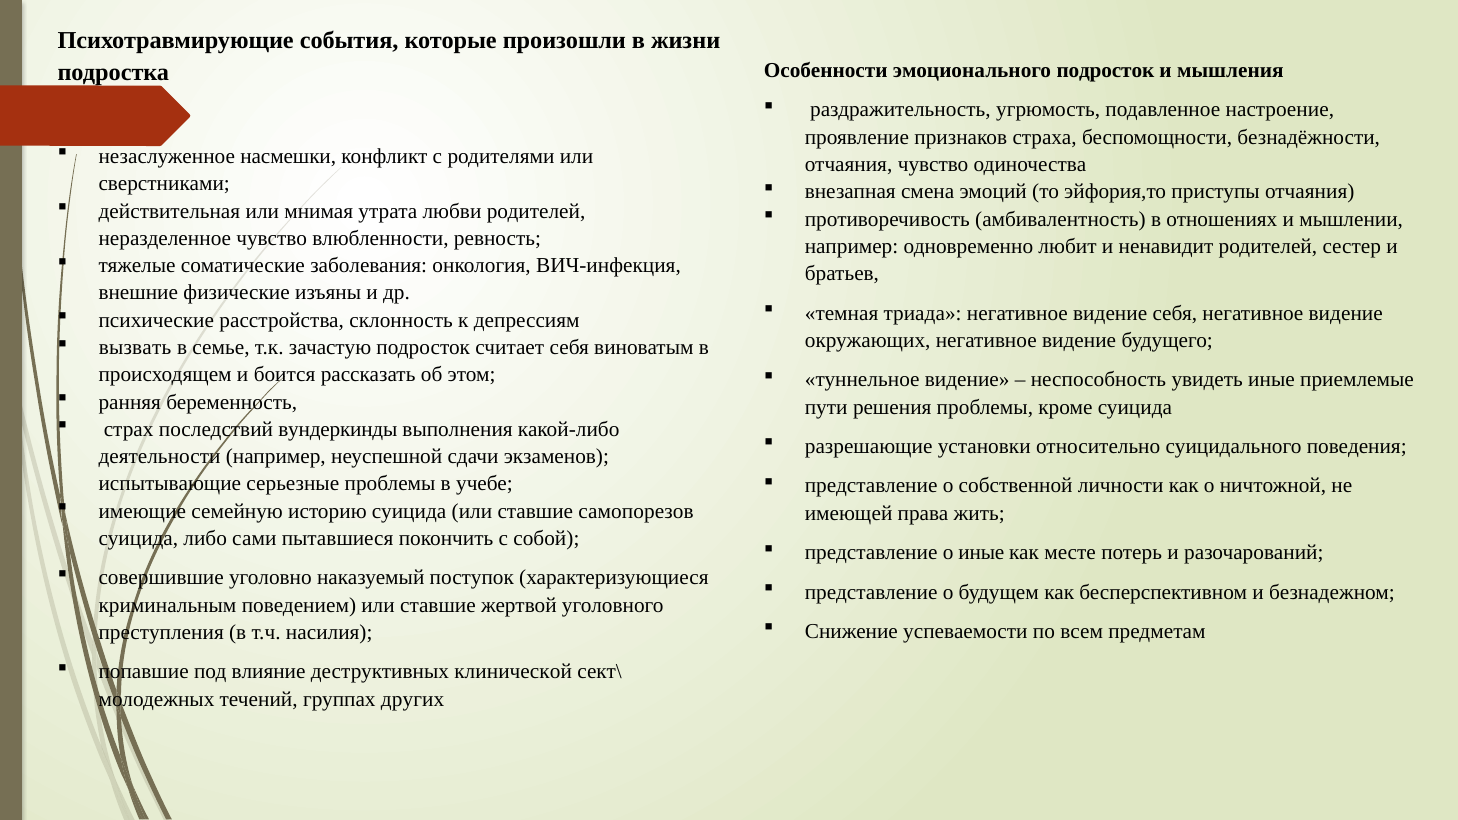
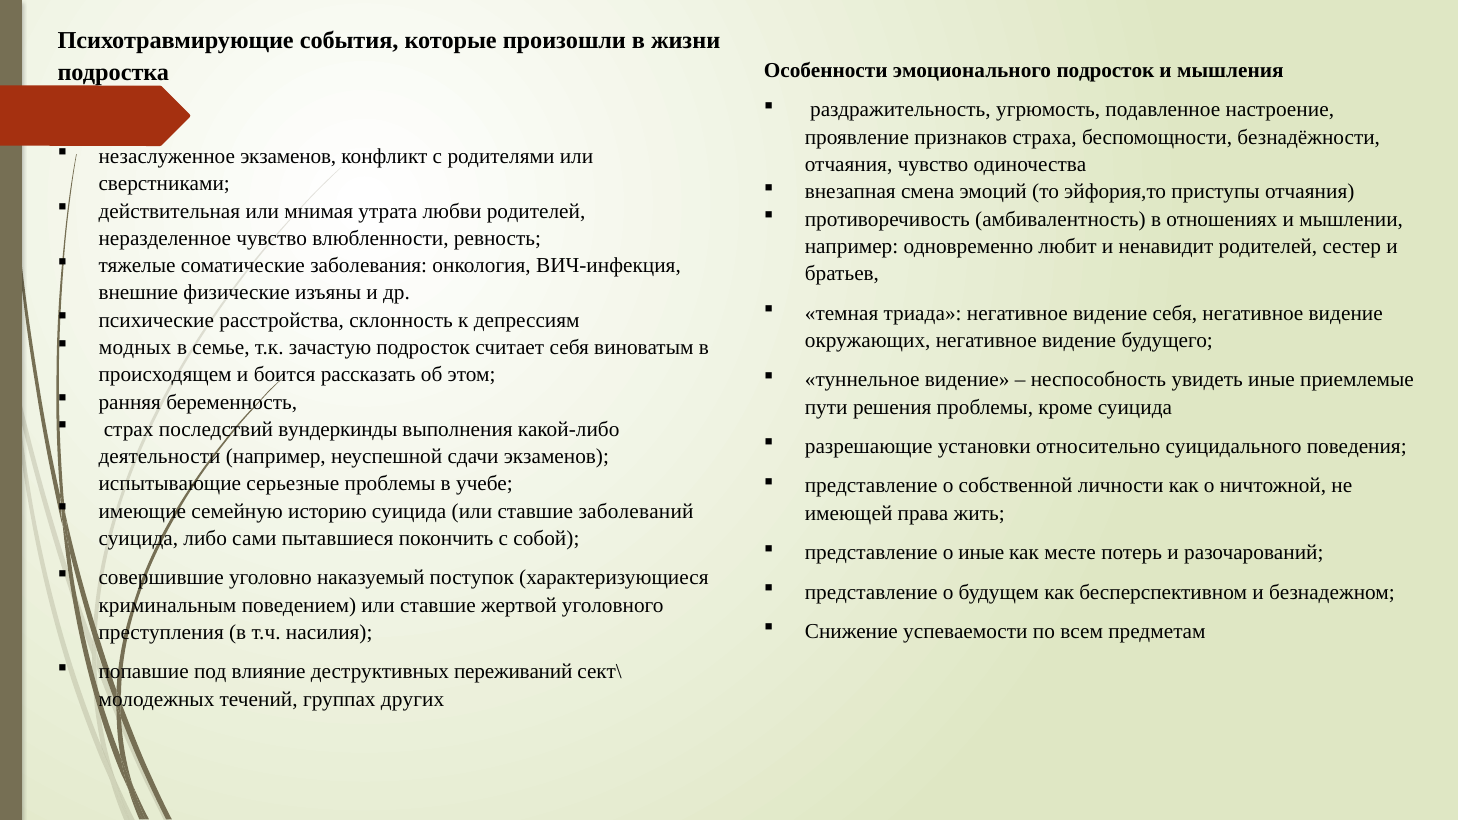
незаслуженное насмешки: насмешки -> экзаменов
вызвать: вызвать -> модных
самопорезов: самопорезов -> заболеваний
клинической: клинической -> переживаний
